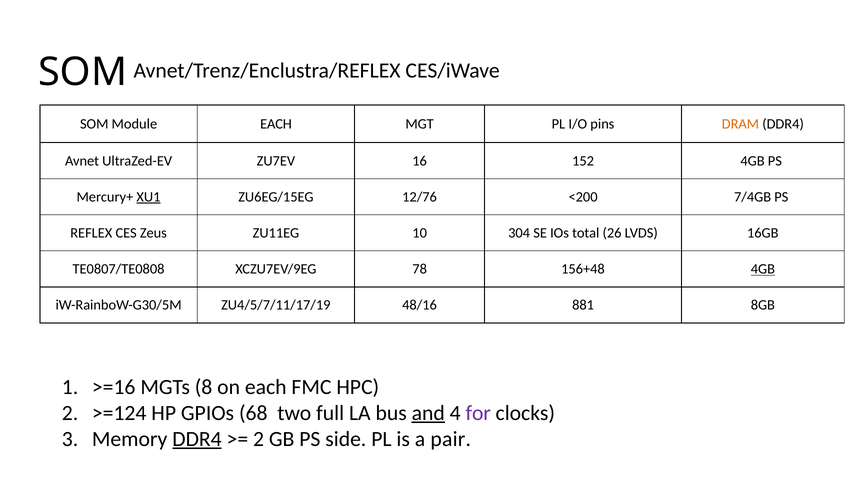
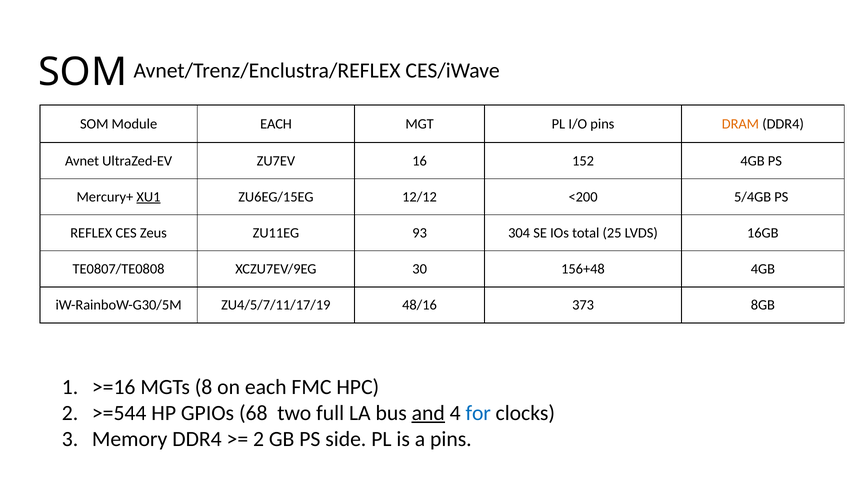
12/76: 12/76 -> 12/12
7/4GB: 7/4GB -> 5/4GB
10: 10 -> 93
26: 26 -> 25
78: 78 -> 30
4GB at (763, 269) underline: present -> none
881: 881 -> 373
>=124: >=124 -> >=544
for colour: purple -> blue
DDR4 at (197, 439) underline: present -> none
a pair: pair -> pins
